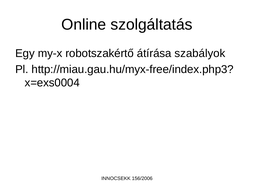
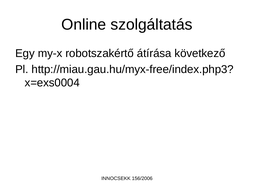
szabályok: szabályok -> következő
